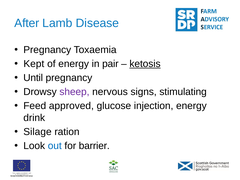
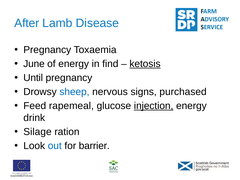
Kept: Kept -> June
pair: pair -> find
sheep colour: purple -> blue
stimulating: stimulating -> purchased
approved: approved -> rapemeal
injection underline: none -> present
